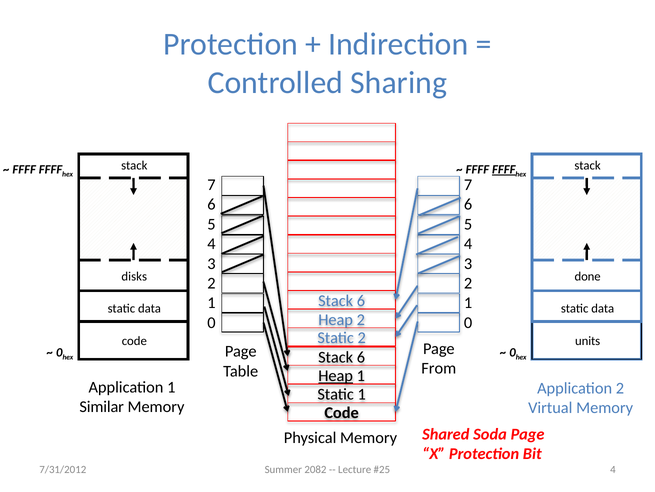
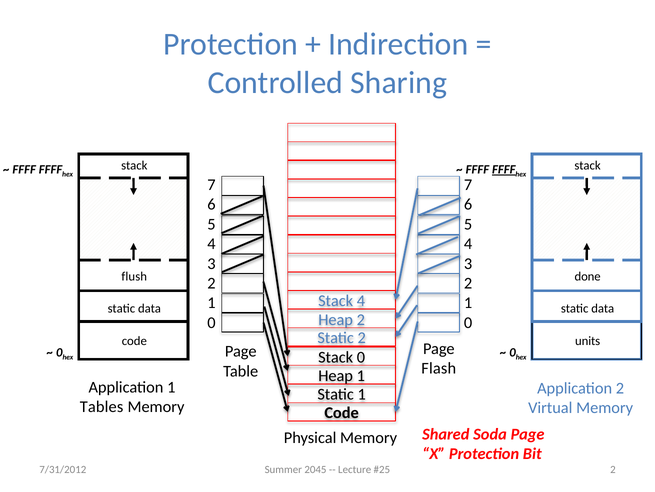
disks: disks -> flush
6 at (361, 300): 6 -> 4
6 at (361, 357): 6 -> 0
From: From -> Flash
Heap at (336, 375) underline: present -> none
Similar: Similar -> Tables
2082: 2082 -> 2045
4 at (613, 469): 4 -> 2
